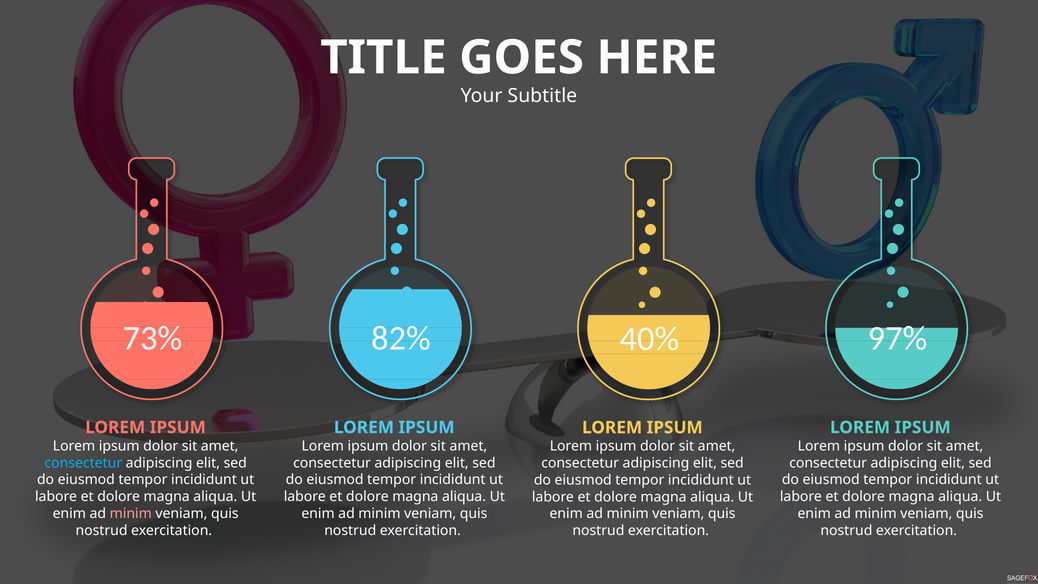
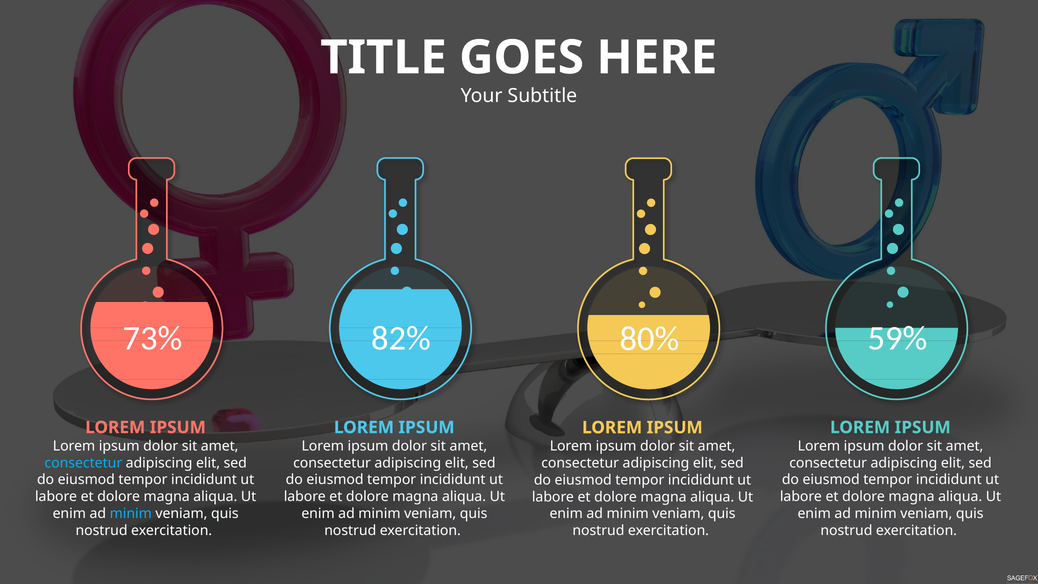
97%: 97% -> 59%
40%: 40% -> 80%
minim at (131, 514) colour: pink -> light blue
